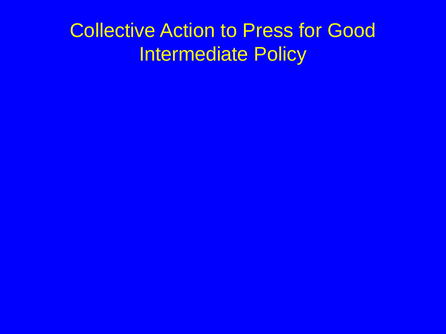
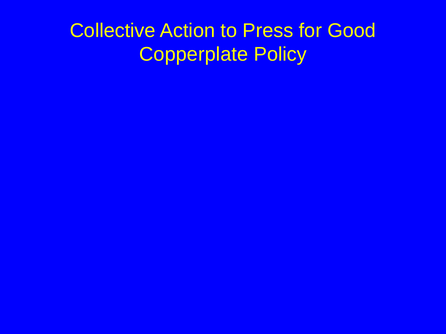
Intermediate: Intermediate -> Copperplate
